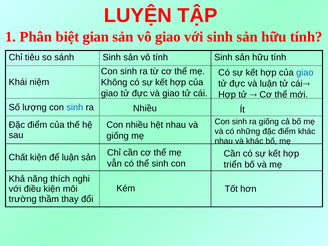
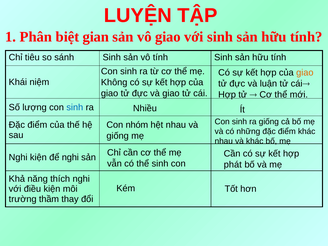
giao at (305, 73) colour: blue -> orange
Con nhiều: nhiều -> nhóm
Chất at (18, 157): Chất -> Nghi
để luận: luận -> nghi
triển: triển -> phát
